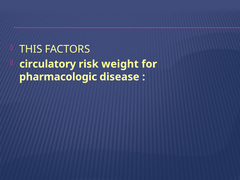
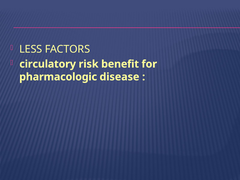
THIS: THIS -> LESS
weight: weight -> benefit
